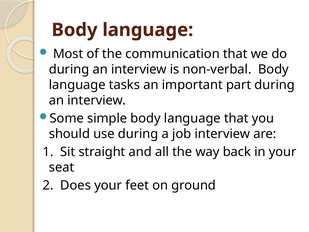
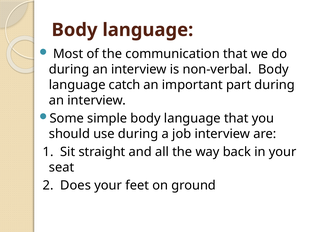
tasks: tasks -> catch
